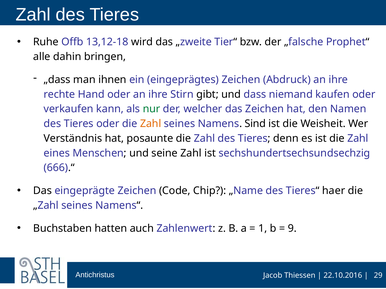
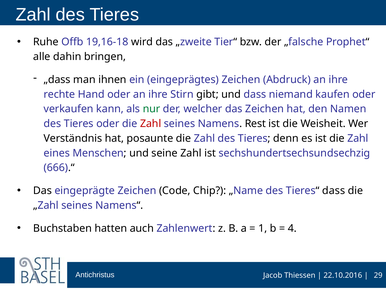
13,12-18: 13,12-18 -> 19,16-18
Zahl at (151, 124) colour: orange -> red
Sind: Sind -> Rest
Tieres“ haer: haer -> dass
9: 9 -> 4
